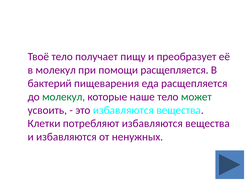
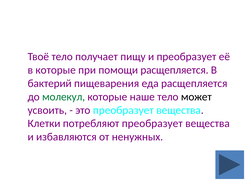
в молекул: молекул -> которые
может colour: green -> black
это избавляются: избавляются -> преобразует
потребляют избавляются: избавляются -> преобразует
